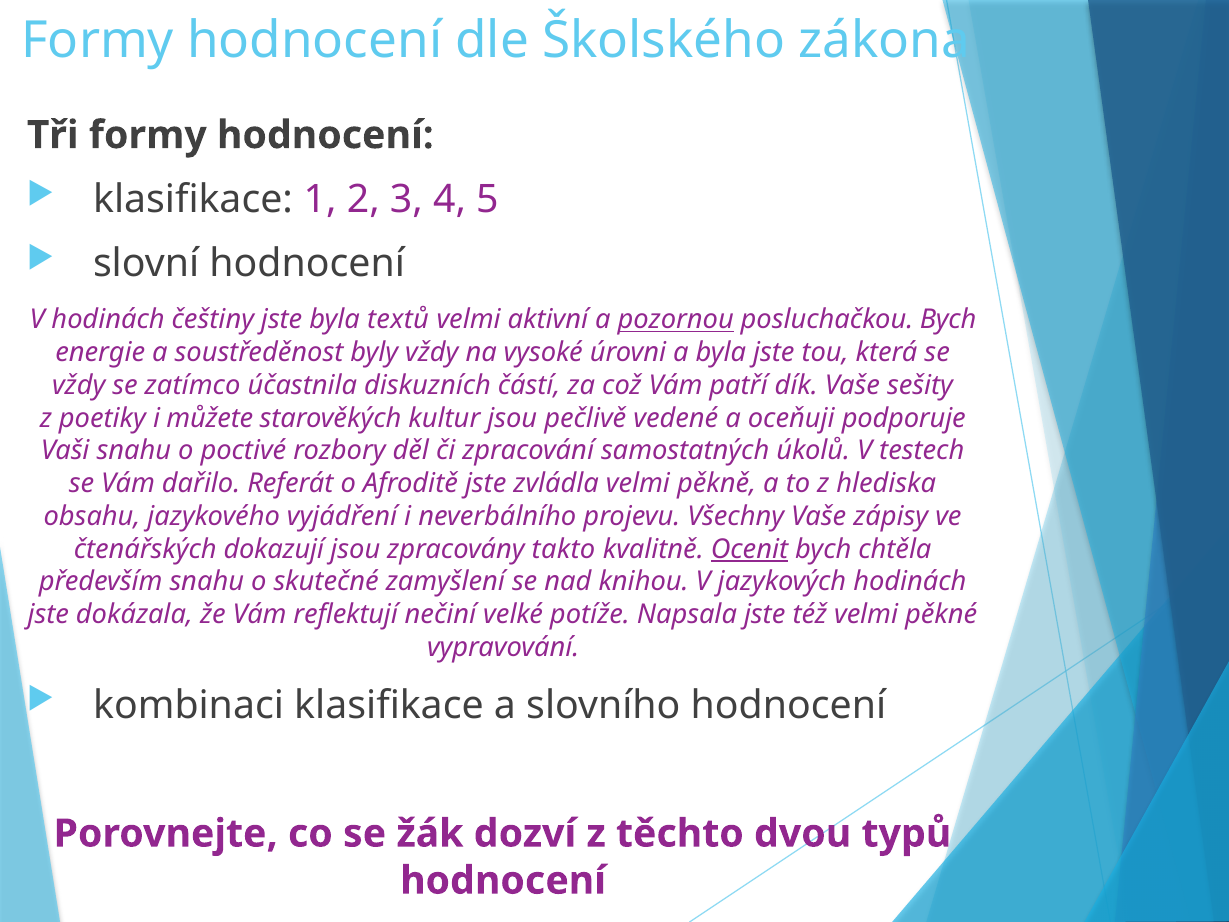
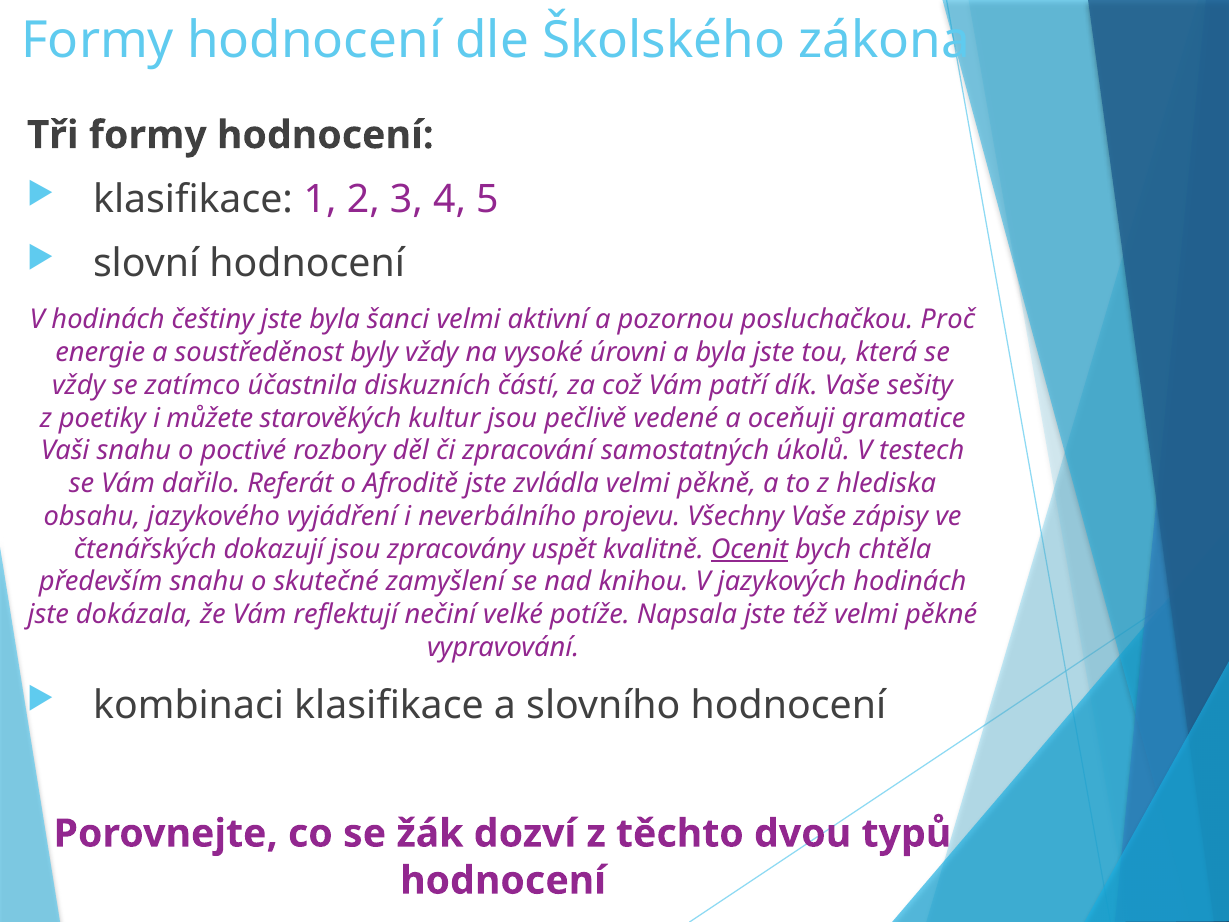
textů: textů -> šanci
pozornou underline: present -> none
posluchačkou Bych: Bych -> Proč
podporuje: podporuje -> gramatice
takto: takto -> uspět
